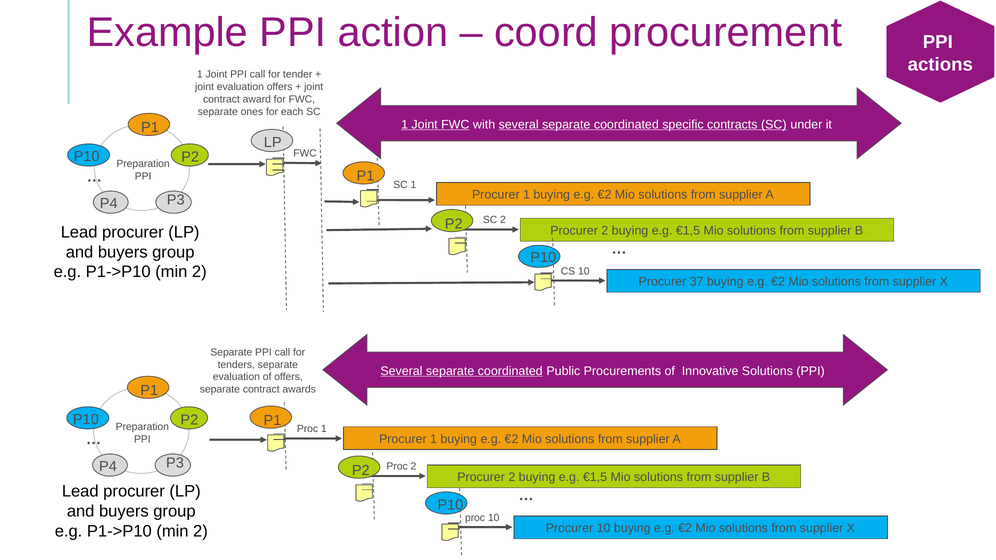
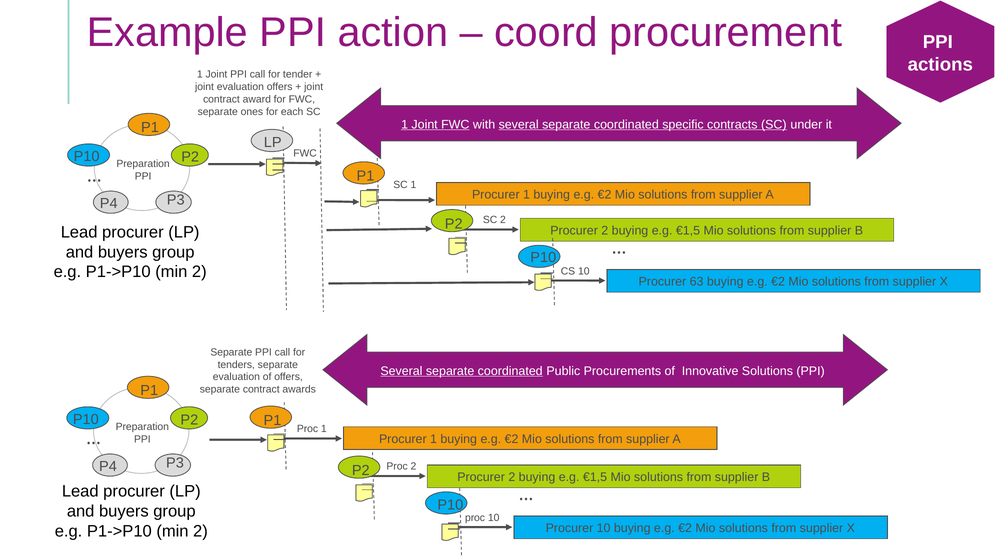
37: 37 -> 63
